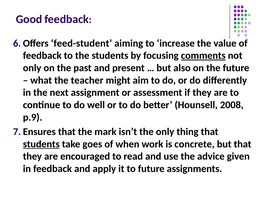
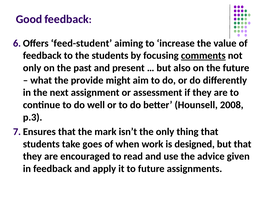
teacher: teacher -> provide
p.9: p.9 -> p.3
students at (41, 144) underline: present -> none
concrete: concrete -> designed
